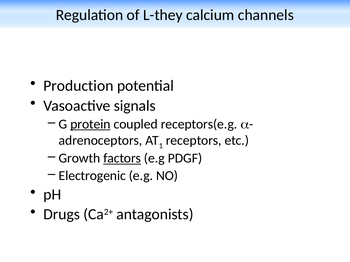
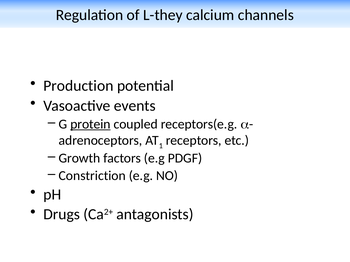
signals: signals -> events
factors underline: present -> none
Electrogenic: Electrogenic -> Constriction
